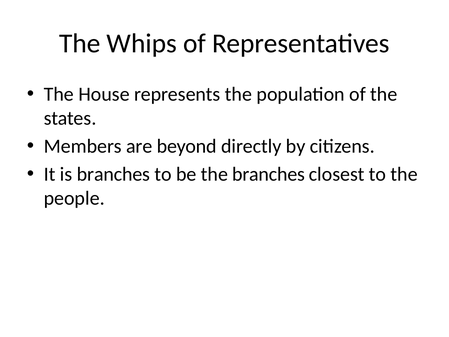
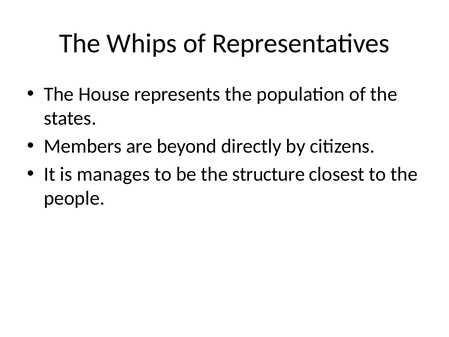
is branches: branches -> manages
the branches: branches -> structure
